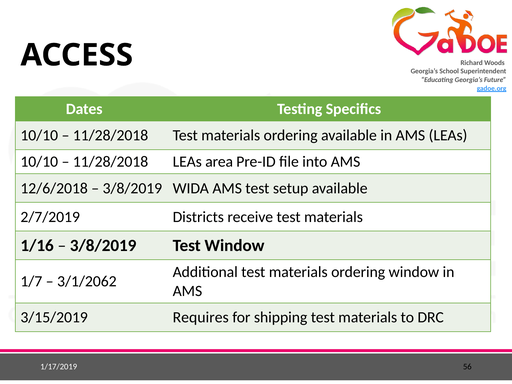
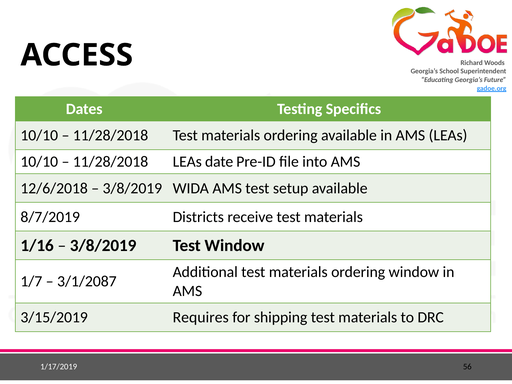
area: area -> date
2/7/2019: 2/7/2019 -> 8/7/2019
3/1/2062: 3/1/2062 -> 3/1/2087
